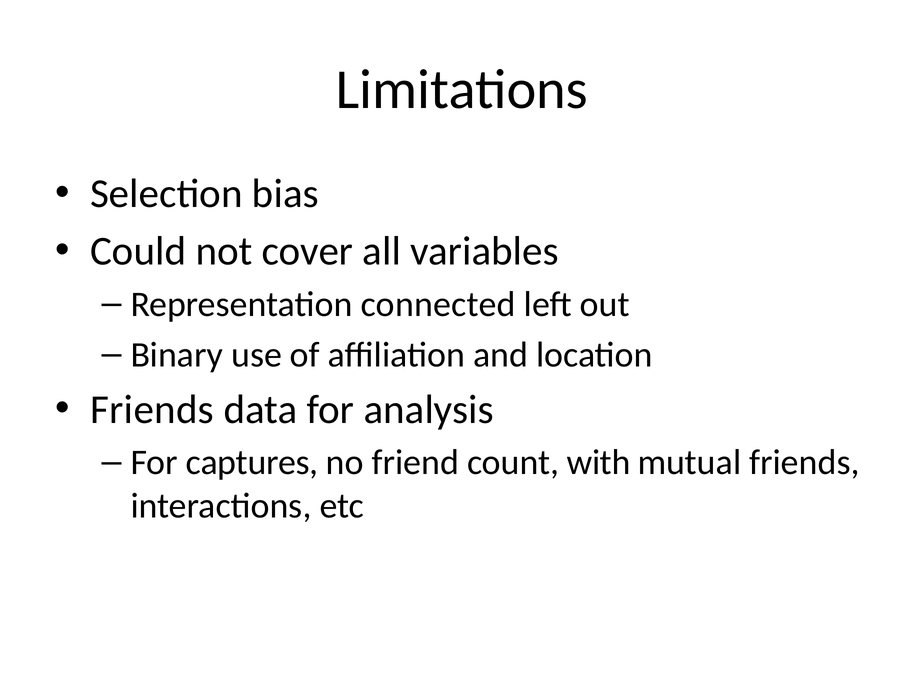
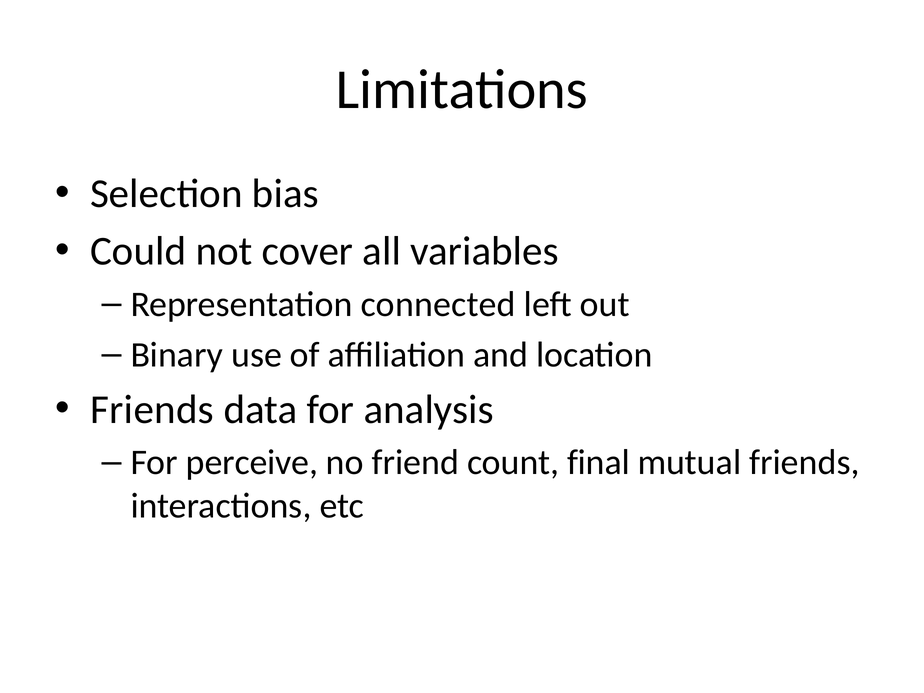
captures: captures -> perceive
with: with -> final
